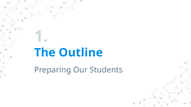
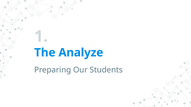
Outline: Outline -> Analyze
